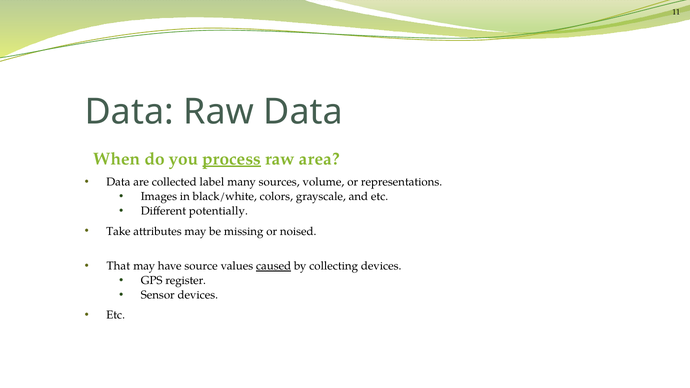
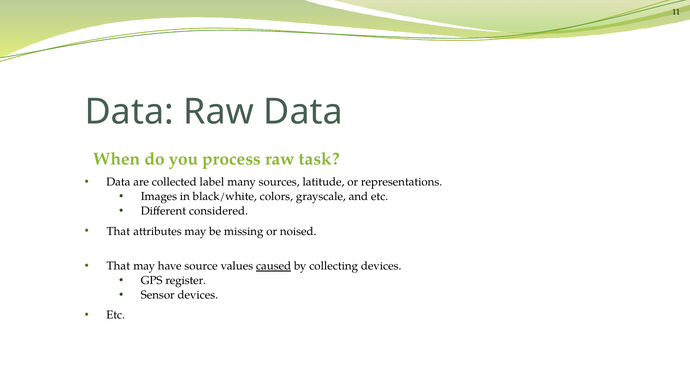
process underline: present -> none
area: area -> task
volume: volume -> latitude
potentially: potentially -> considered
Take at (118, 231): Take -> That
